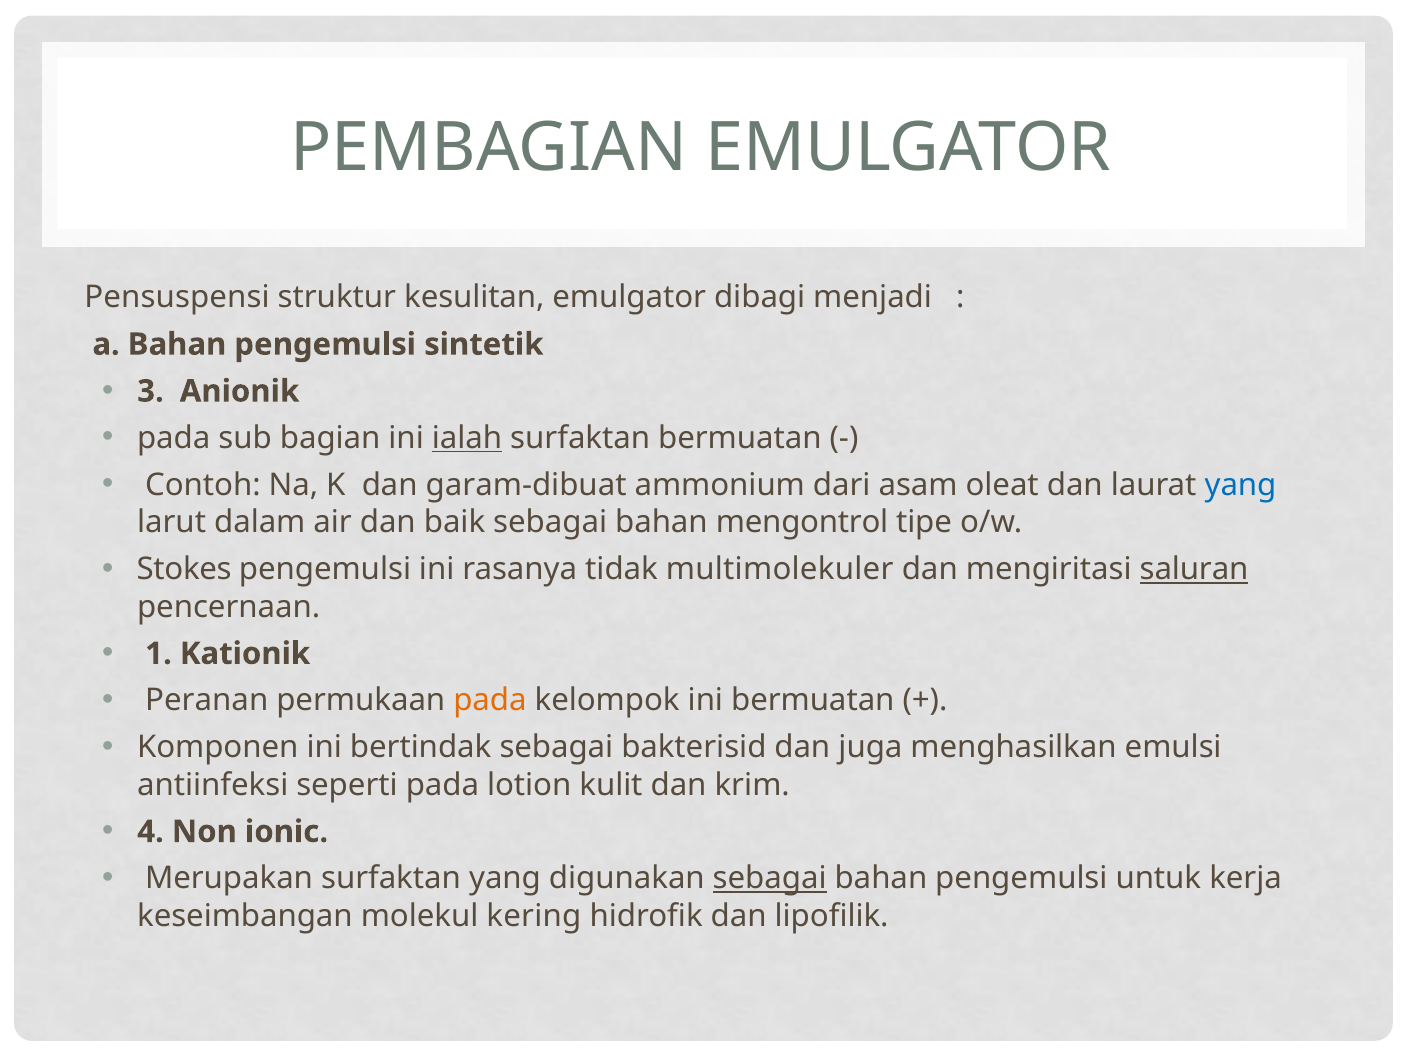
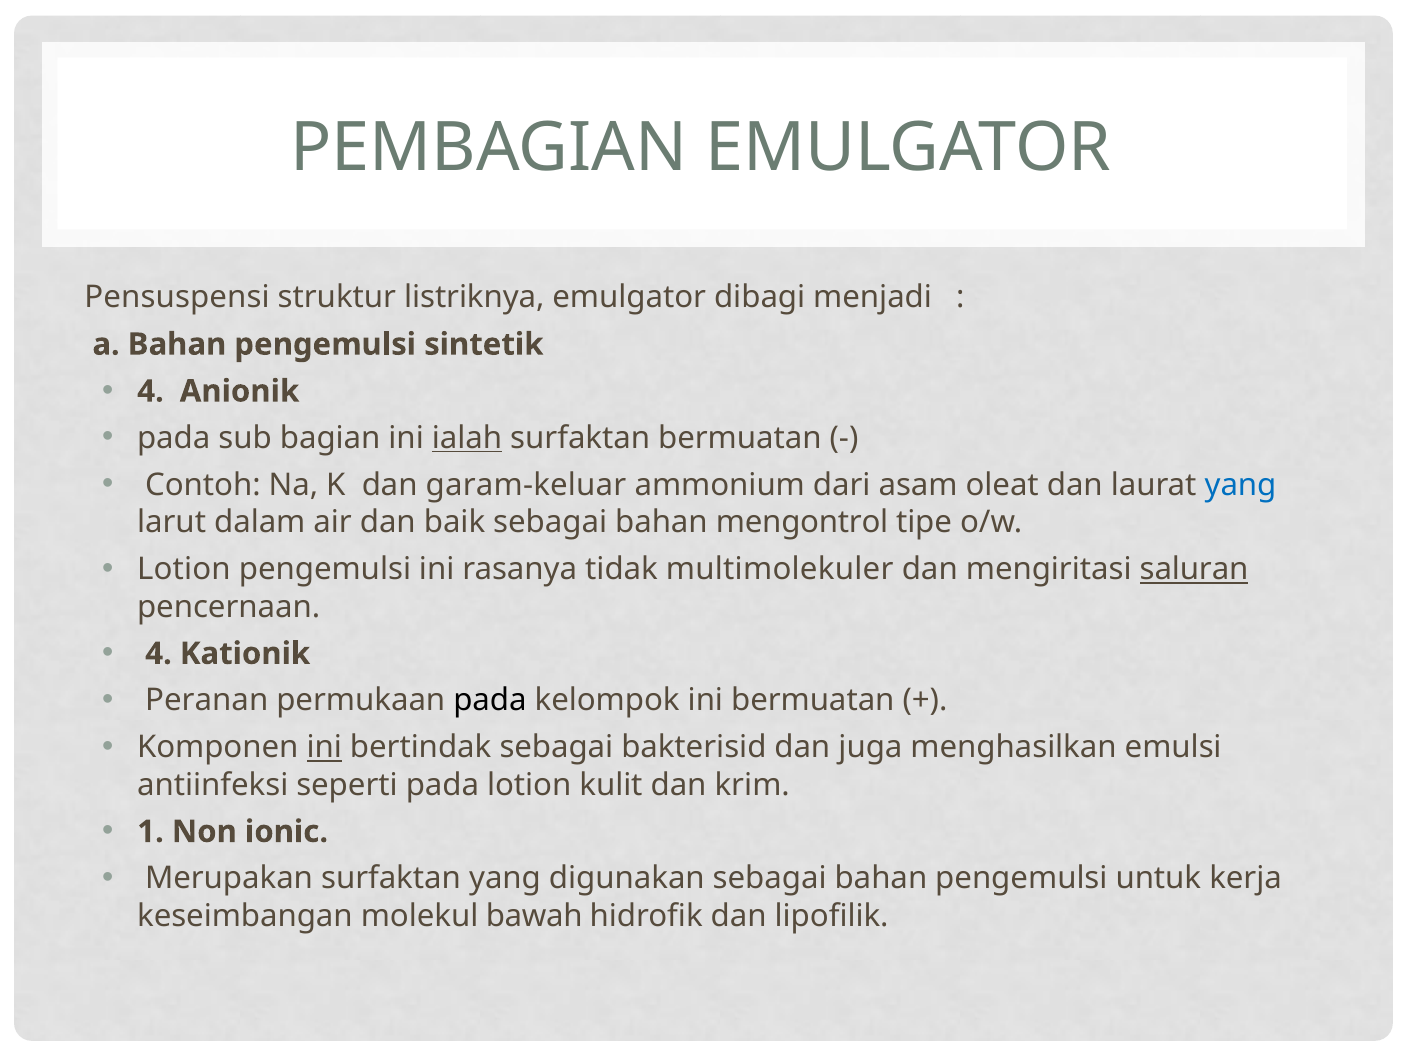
kesulitan: kesulitan -> listriknya
3 at (151, 391): 3 -> 4
garam-dibuat: garam-dibuat -> garam-keluar
Stokes at (184, 569): Stokes -> Lotion
1 at (158, 654): 1 -> 4
pada at (490, 701) colour: orange -> black
ini at (324, 748) underline: none -> present
4: 4 -> 1
sebagai at (770, 879) underline: present -> none
kering: kering -> bawah
